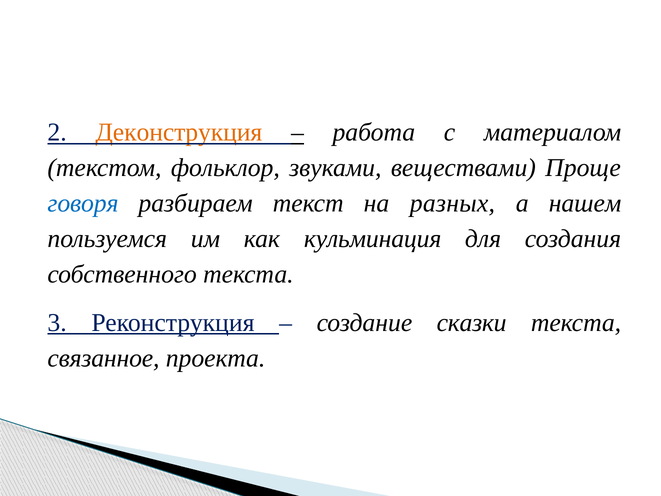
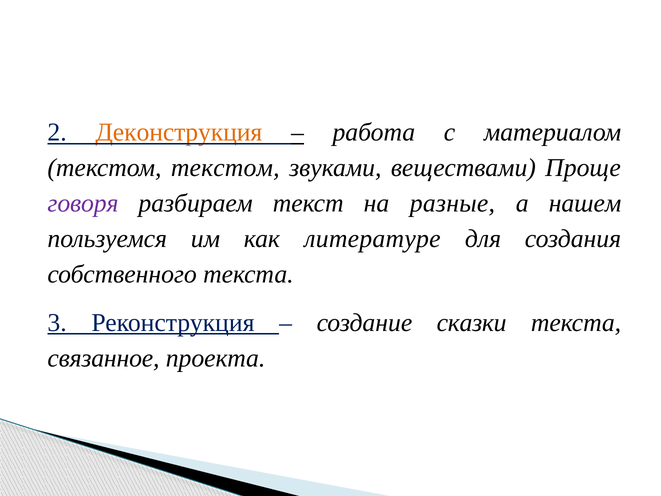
текстом фольклор: фольклор -> текстом
говоря colour: blue -> purple
разных: разных -> разные
кульминация: кульминация -> литературе
